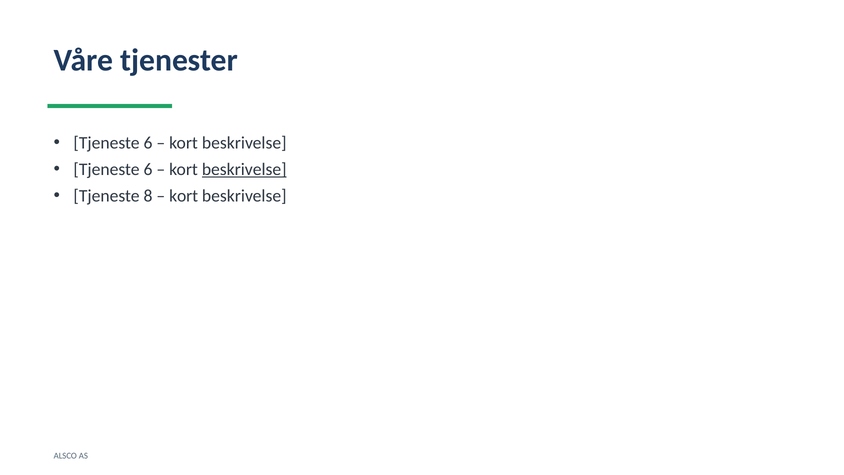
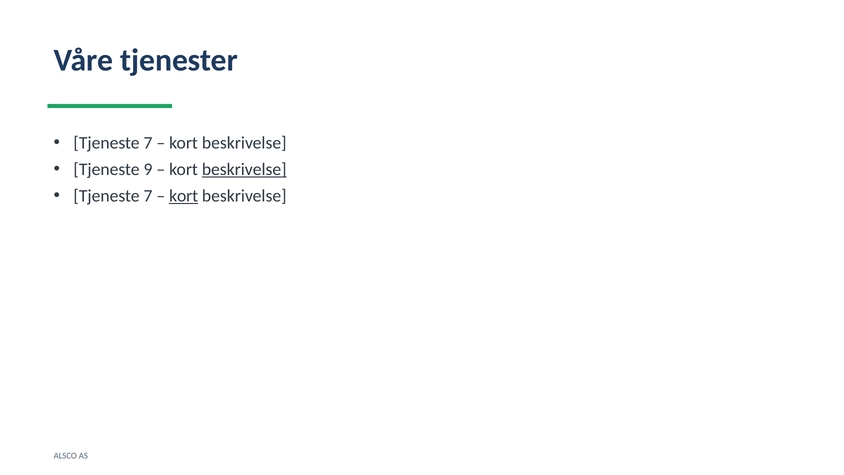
6 at (148, 143): 6 -> 7
6 at (148, 169): 6 -> 9
8 at (148, 196): 8 -> 7
kort at (184, 196) underline: none -> present
